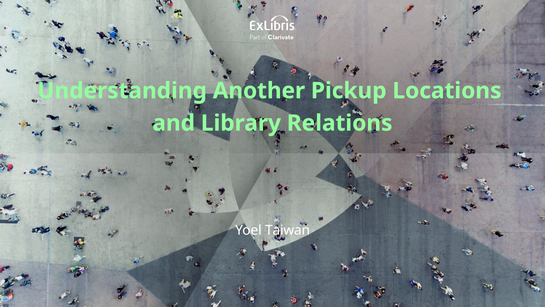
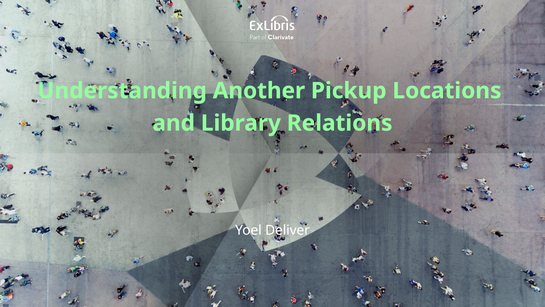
Taiwan: Taiwan -> Deliver
